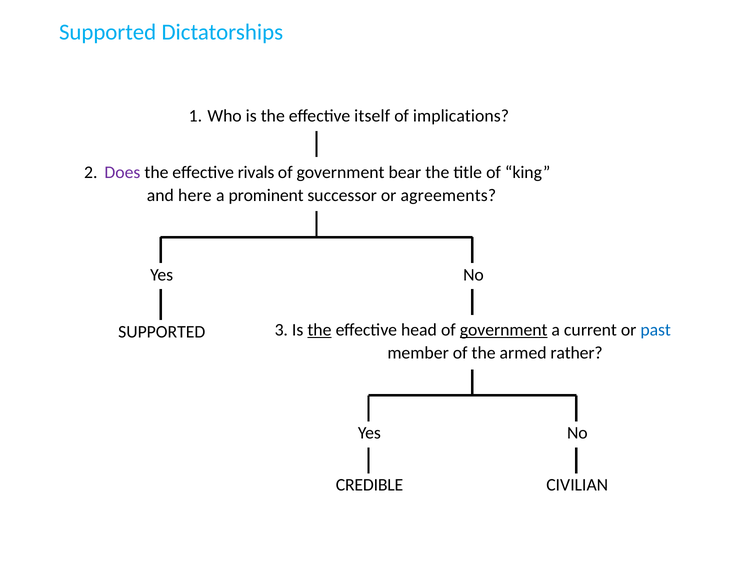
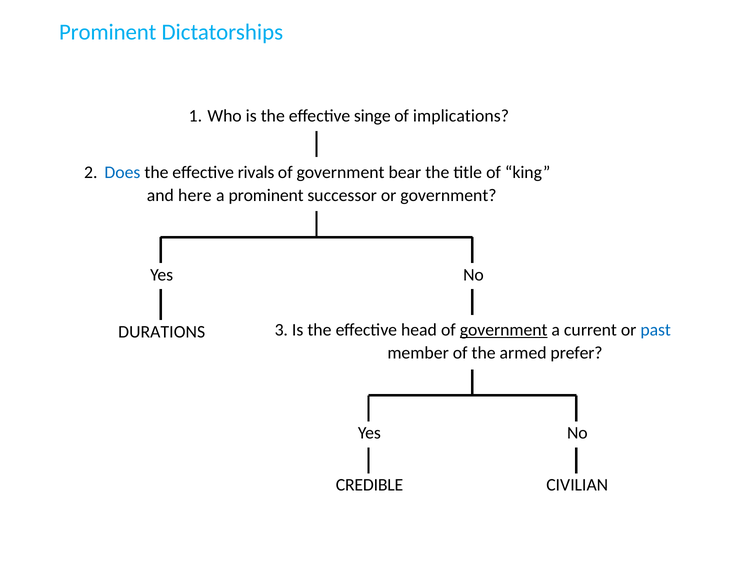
Supported at (108, 32): Supported -> Prominent
itself: itself -> singe
Does colour: purple -> blue
or agreements: agreements -> government
the at (319, 330) underline: present -> none
SUPPORTED at (162, 332): SUPPORTED -> DURATIONS
rather: rather -> prefer
